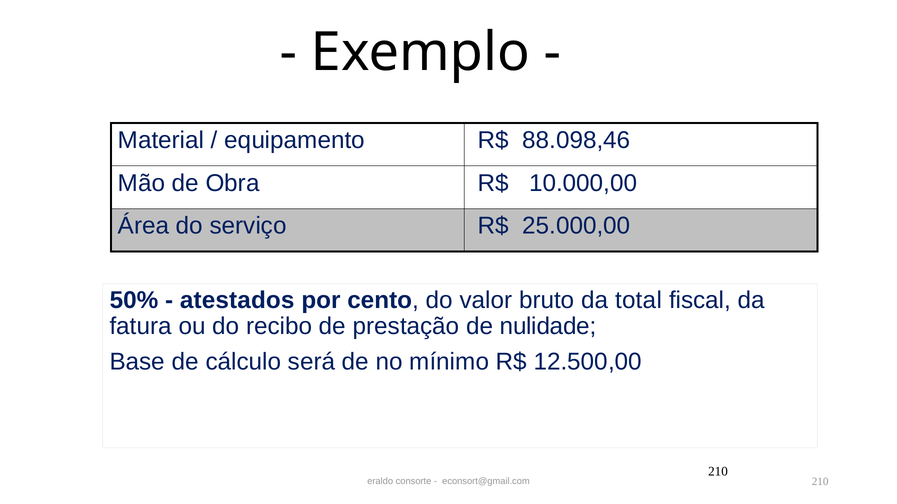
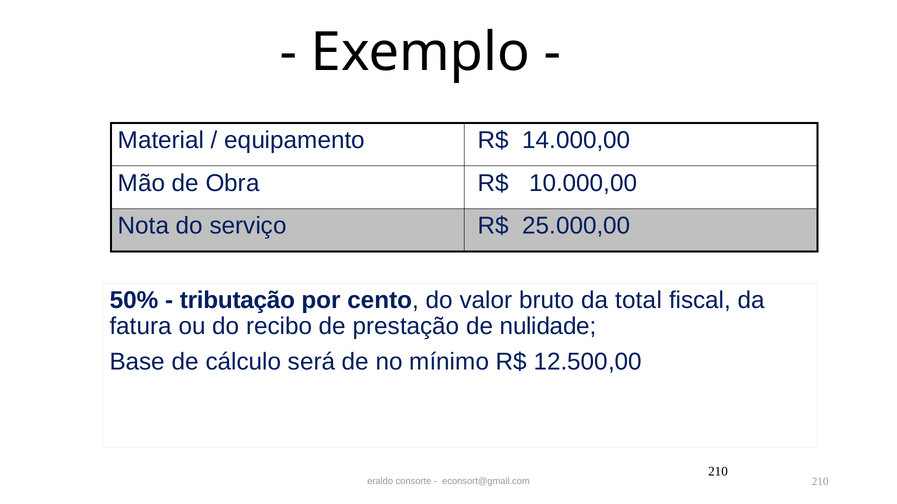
88.098,46: 88.098,46 -> 14.000,00
Área: Área -> Nota
atestados: atestados -> tributação
